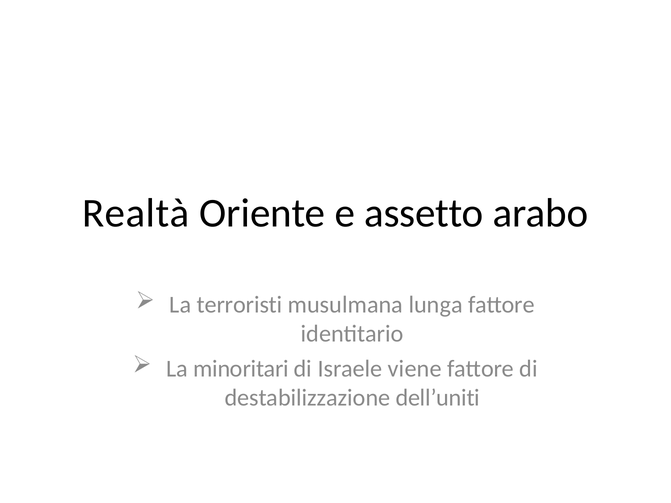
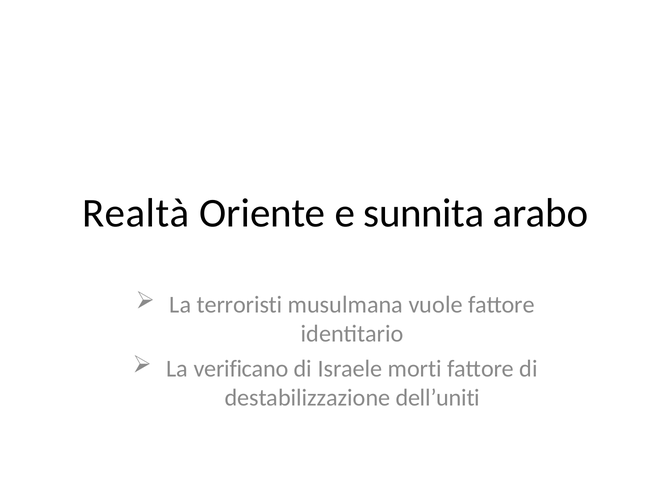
assetto: assetto -> sunnita
lunga: lunga -> vuole
minoritari: minoritari -> verificano
viene: viene -> morti
